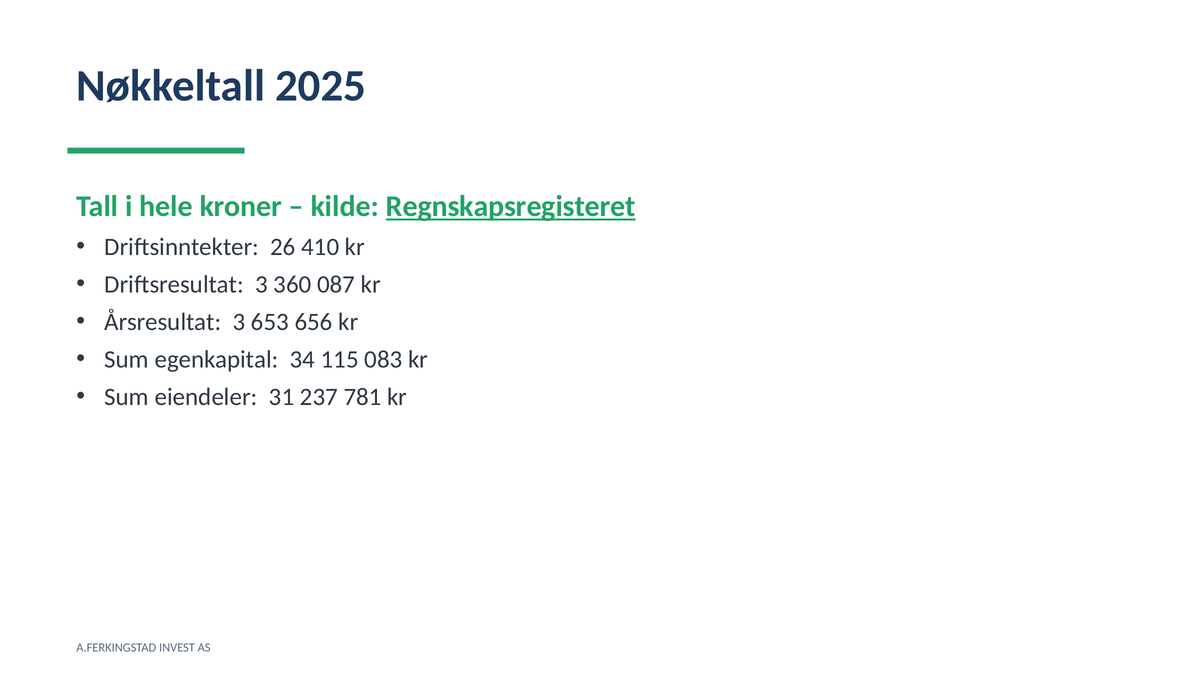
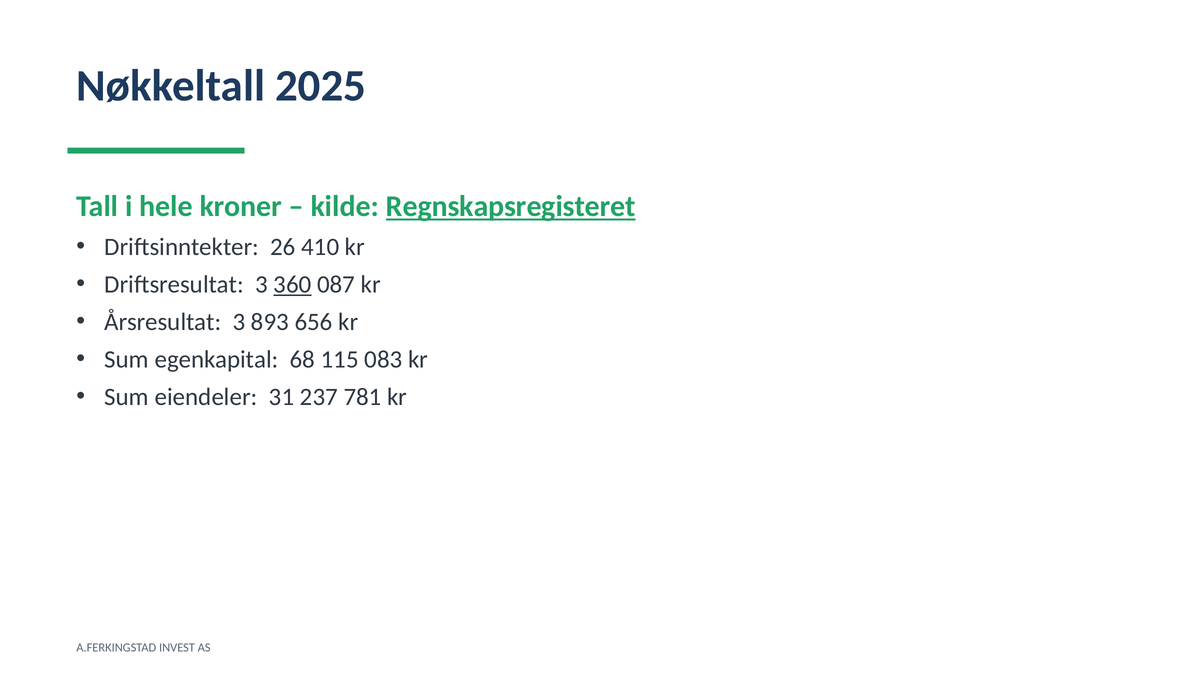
360 underline: none -> present
653: 653 -> 893
34: 34 -> 68
